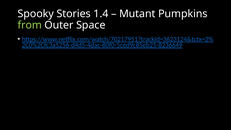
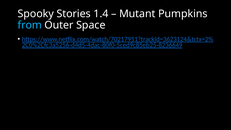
from colour: light green -> light blue
